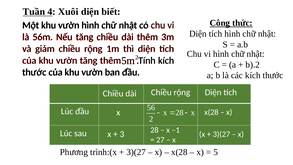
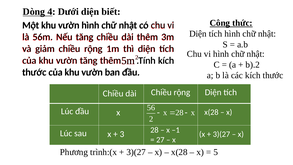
Tuần: Tuần -> Dòng
Xuôi: Xuôi -> Dưới
